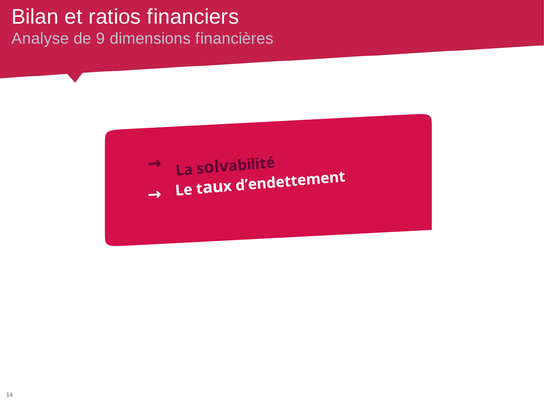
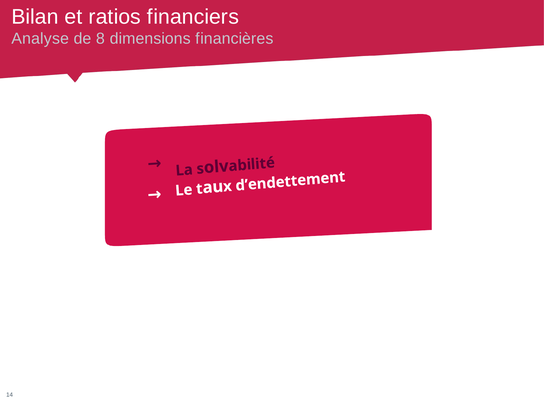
9: 9 -> 8
